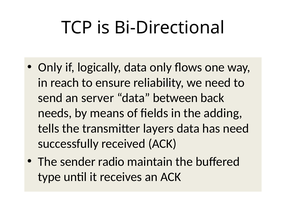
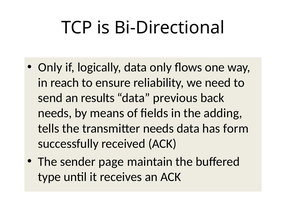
server: server -> results
between: between -> previous
transmitter layers: layers -> needs
has need: need -> form
radio: radio -> page
